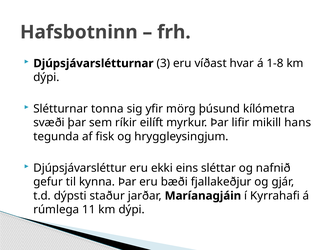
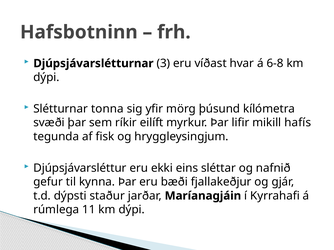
1-8: 1-8 -> 6-8
hans: hans -> hafís
